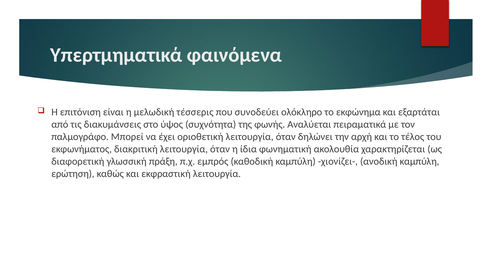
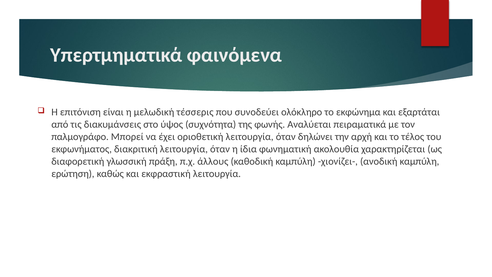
εμπρός: εμπρός -> άλλους
